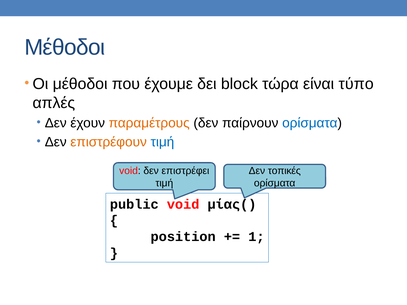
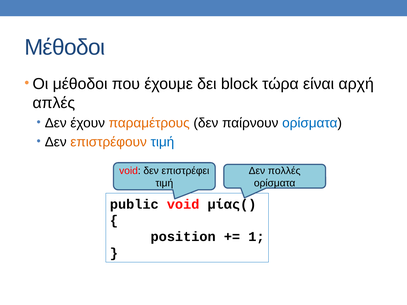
τύπο: τύπο -> αρχή
τοπικές: τοπικές -> πολλές
